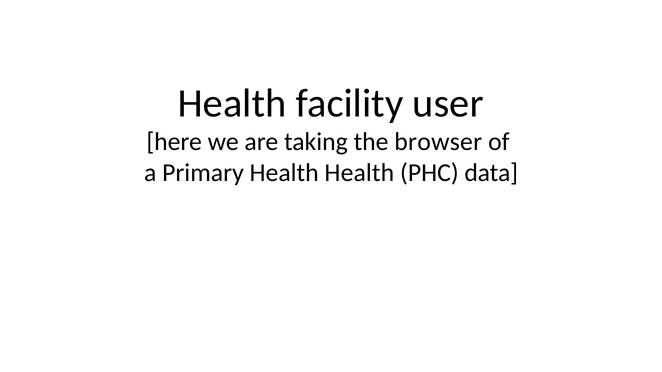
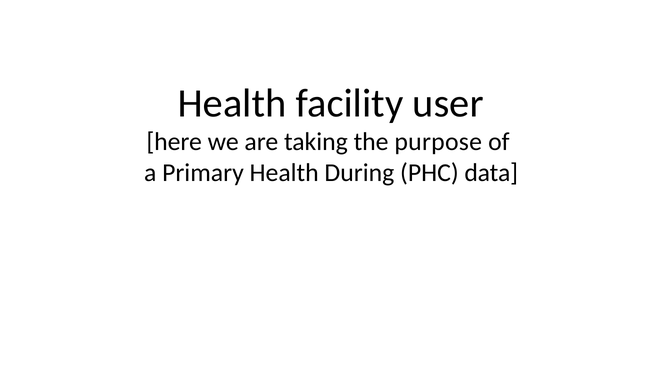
browser: browser -> purpose
Health Health: Health -> During
